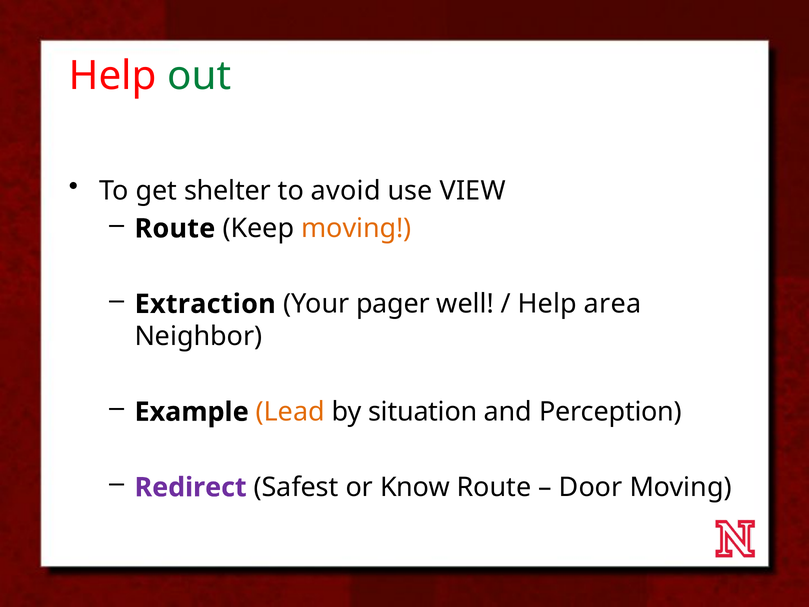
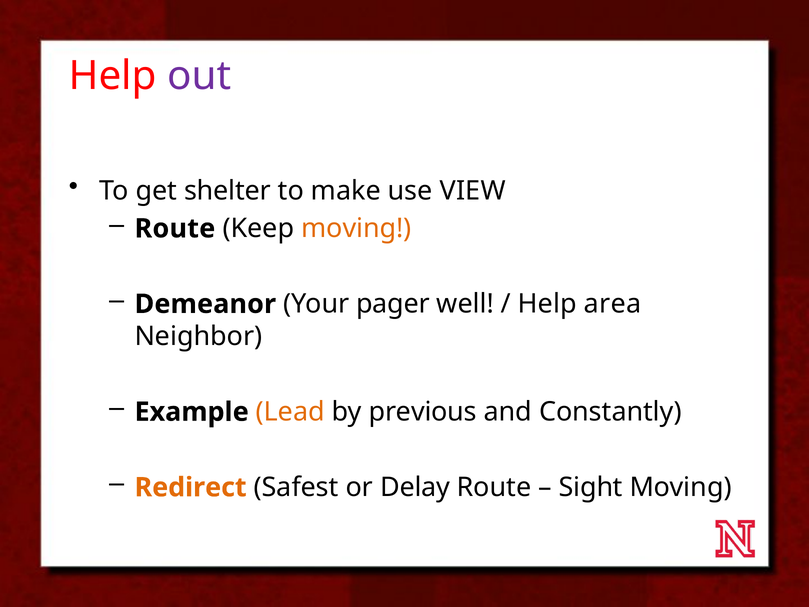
out colour: green -> purple
avoid: avoid -> make
Extraction: Extraction -> Demeanor
situation: situation -> previous
Perception: Perception -> Constantly
Redirect colour: purple -> orange
Know: Know -> Delay
Door: Door -> Sight
